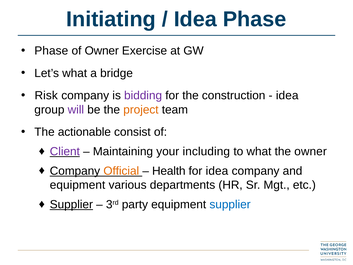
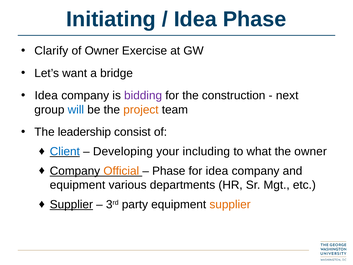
Phase at (51, 51): Phase -> Clarify
Let’s what: what -> want
Risk at (46, 95): Risk -> Idea
idea at (287, 95): idea -> next
will colour: purple -> blue
actionable: actionable -> leadership
Client colour: purple -> blue
Maintaining: Maintaining -> Developing
Health at (169, 171): Health -> Phase
supplier at (230, 204) colour: blue -> orange
